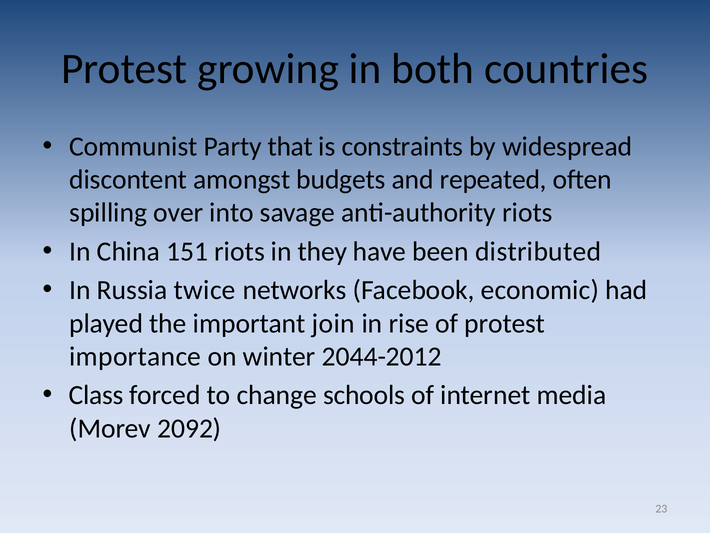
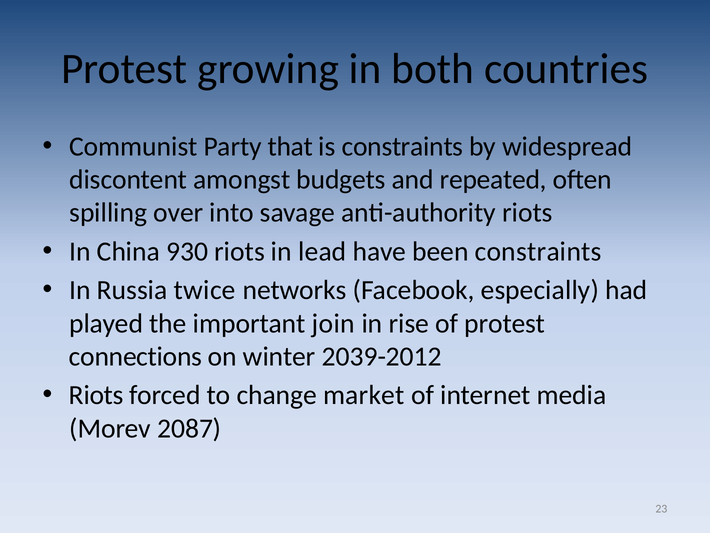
151: 151 -> 930
they: they -> lead
been distributed: distributed -> constraints
economic: economic -> especially
importance: importance -> connections
2044-2012: 2044-2012 -> 2039-2012
Class at (96, 395): Class -> Riots
schools: schools -> market
2092: 2092 -> 2087
